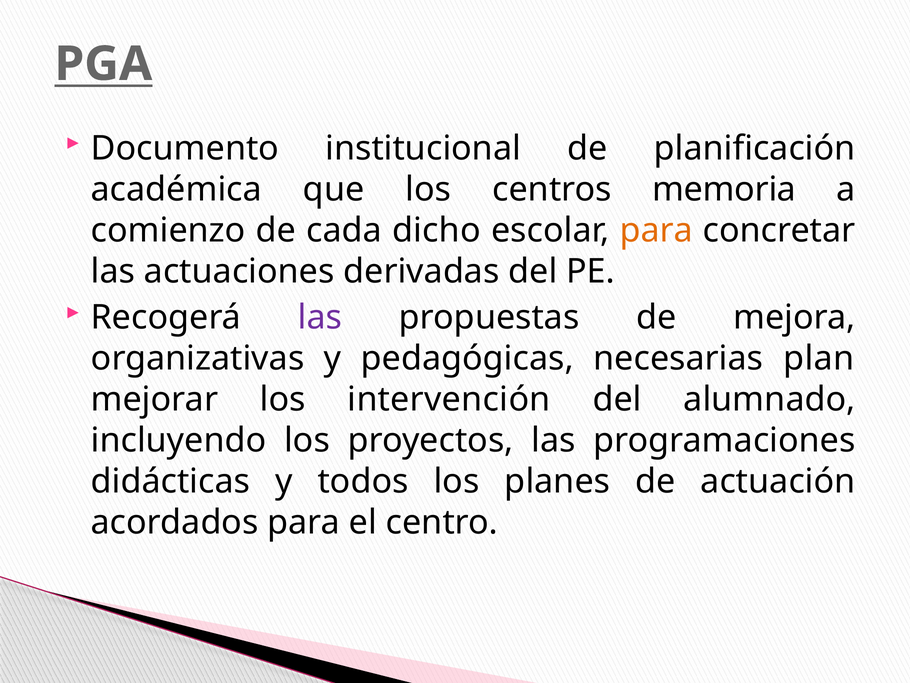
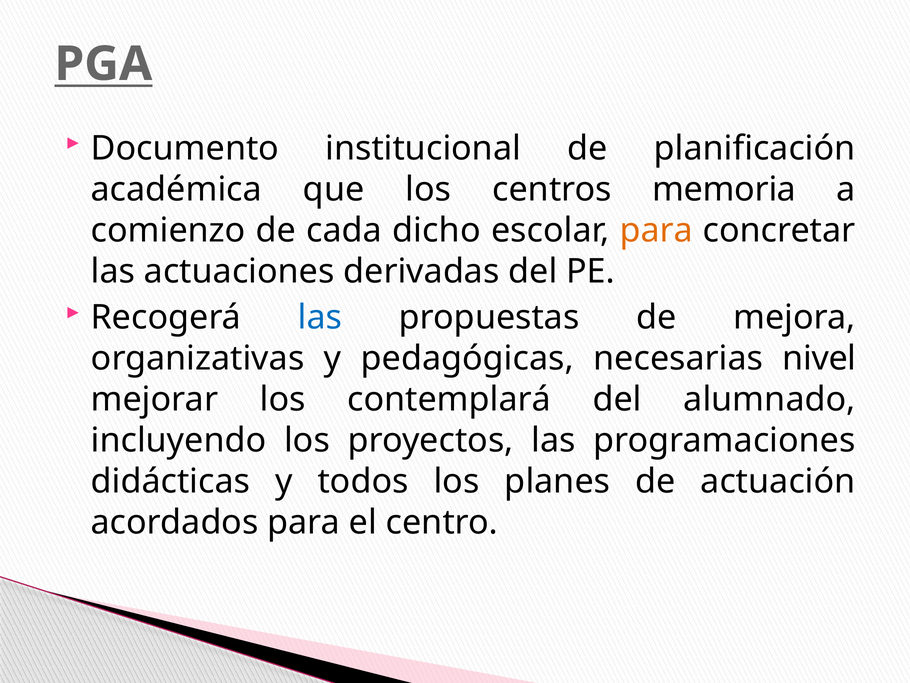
las at (320, 317) colour: purple -> blue
plan: plan -> nivel
intervención: intervención -> contemplará
